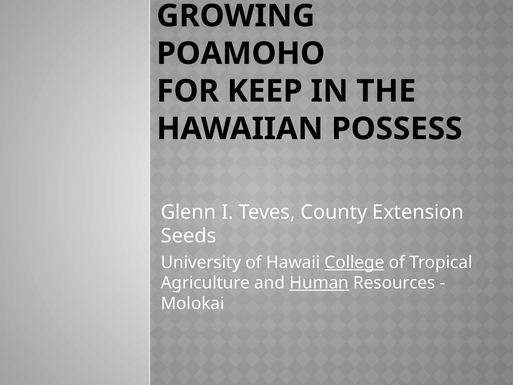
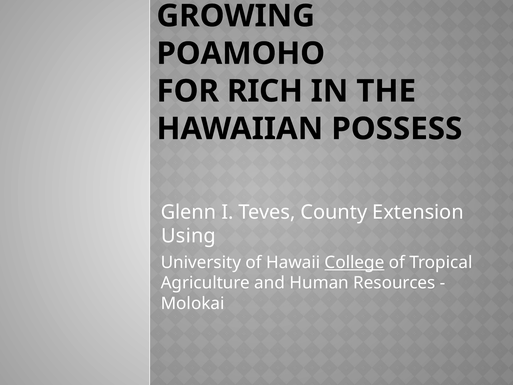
KEEP: KEEP -> RICH
Seeds: Seeds -> Using
Human underline: present -> none
